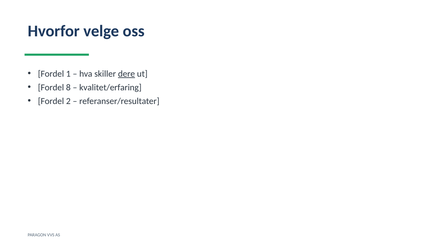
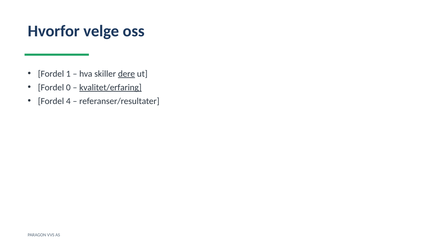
8: 8 -> 0
kvalitet/erfaring underline: none -> present
2: 2 -> 4
